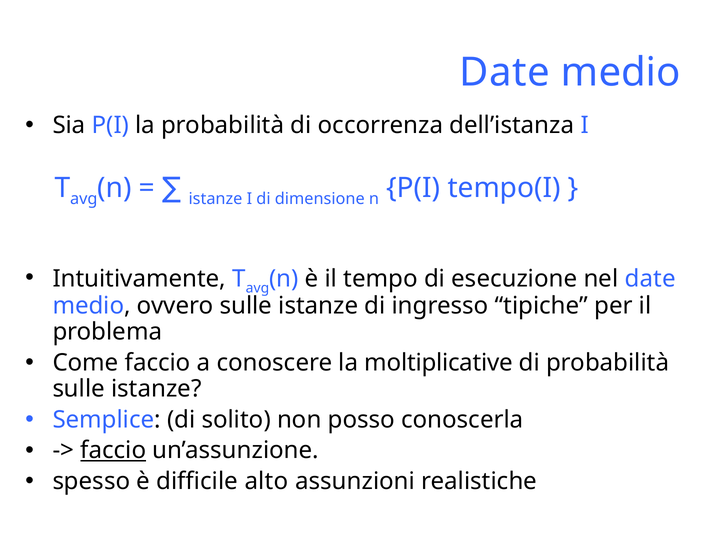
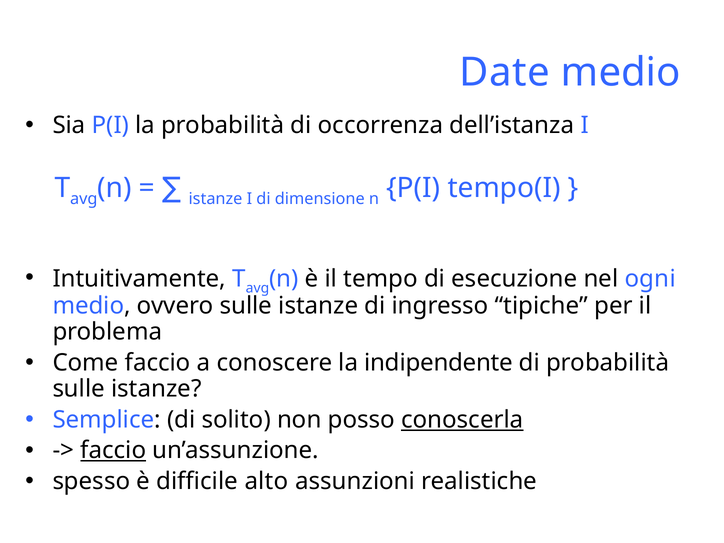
nel date: date -> ogni
moltiplicative: moltiplicative -> indipendente
conoscerla underline: none -> present
